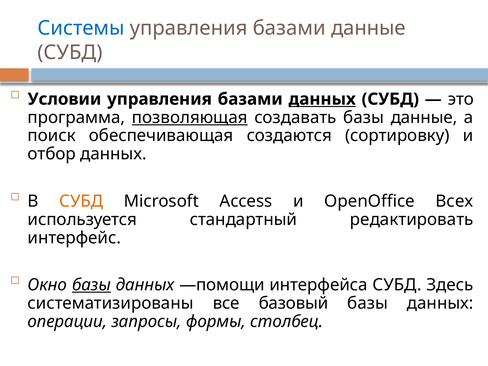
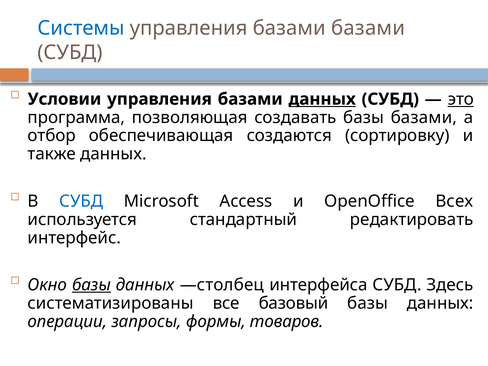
базами данные: данные -> базами
это underline: none -> present
позволяющая underline: present -> none
базы данные: данные -> базами
поиск: поиск -> отбор
отбор: отбор -> также
СУБД at (81, 201) colour: orange -> blue
—помощи: —помощи -> —столбец
столбец: столбец -> товаров
